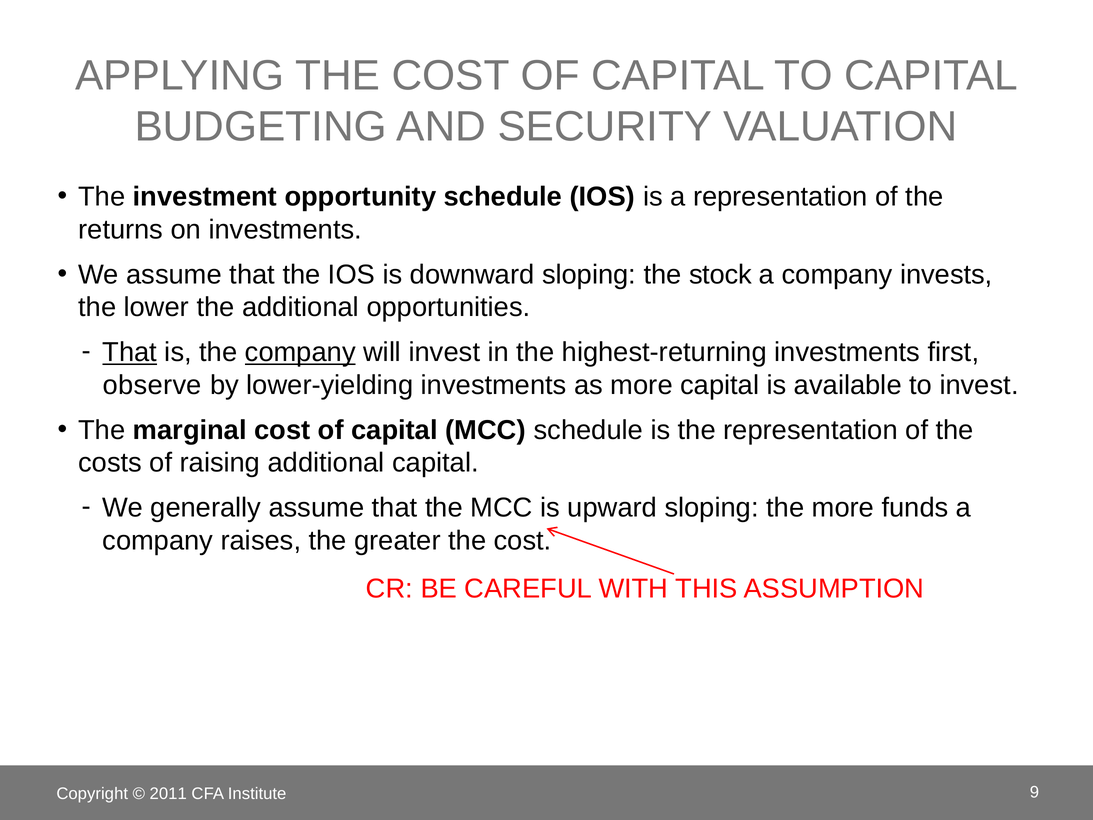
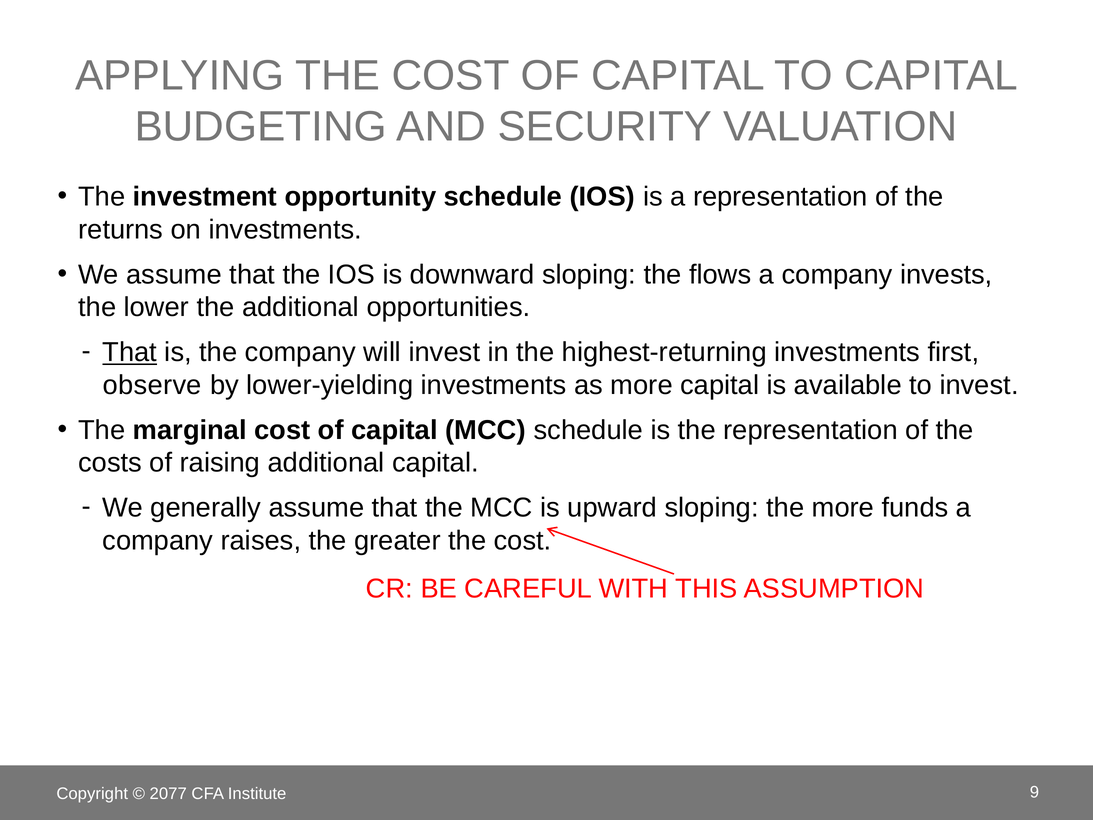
stock: stock -> flows
company at (300, 352) underline: present -> none
2011: 2011 -> 2077
